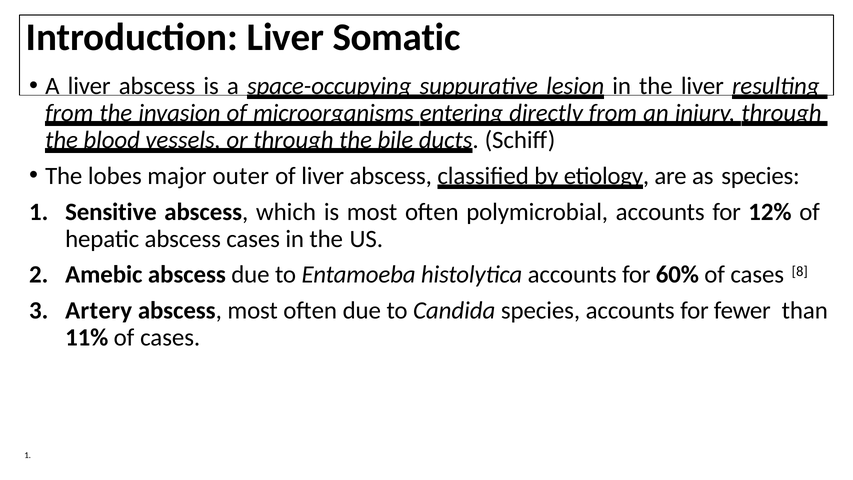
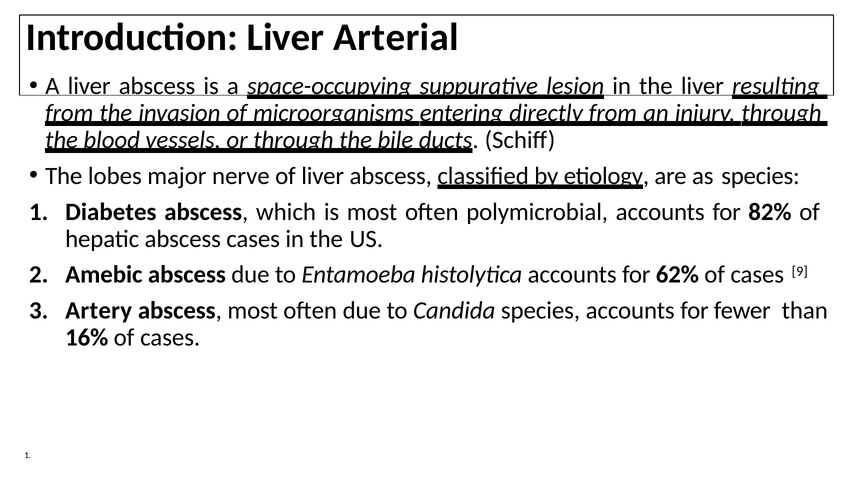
Somatic: Somatic -> Arterial
outer: outer -> nerve
Sensitive: Sensitive -> Diabetes
12%: 12% -> 82%
60%: 60% -> 62%
8: 8 -> 9
11%: 11% -> 16%
